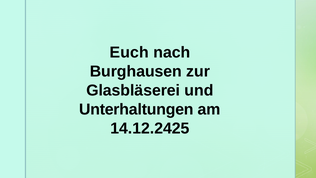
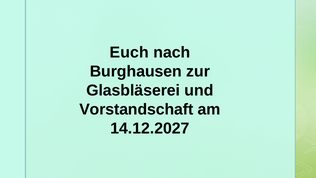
Unterhaltungen: Unterhaltungen -> Vorstandschaft
14.12.2425: 14.12.2425 -> 14.12.2027
